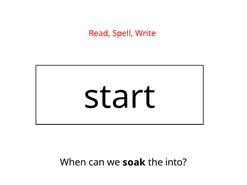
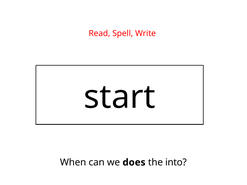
soak: soak -> does
